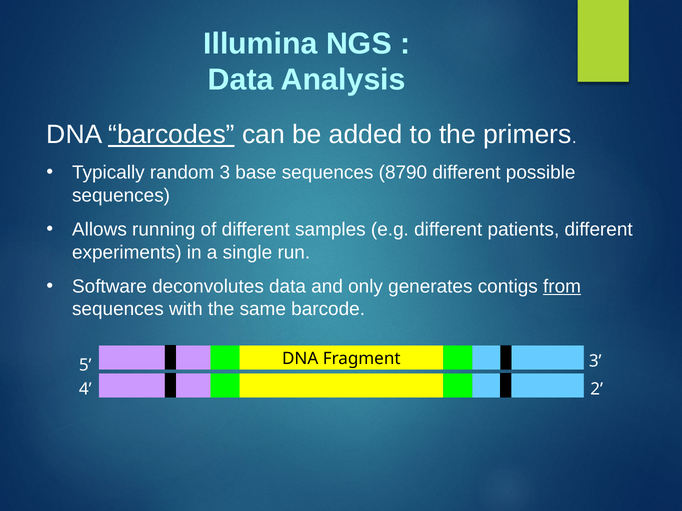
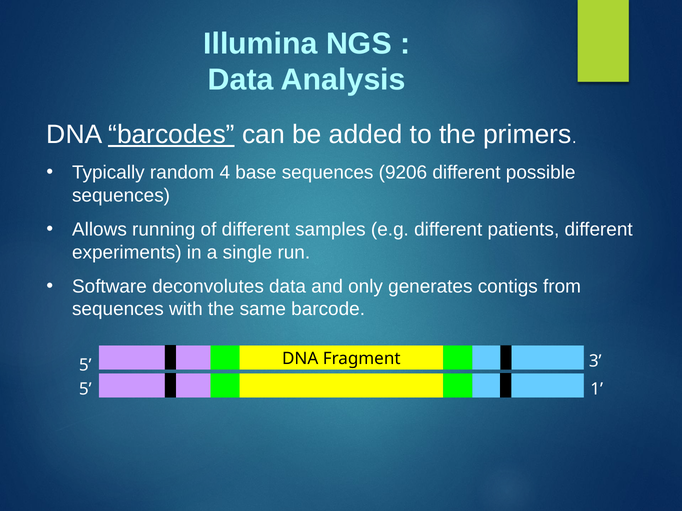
random 3: 3 -> 4
8790: 8790 -> 9206
from underline: present -> none
4 at (85, 389): 4 -> 5
2: 2 -> 1
